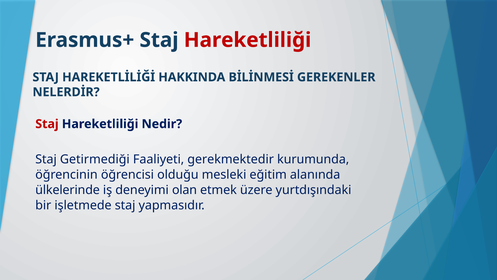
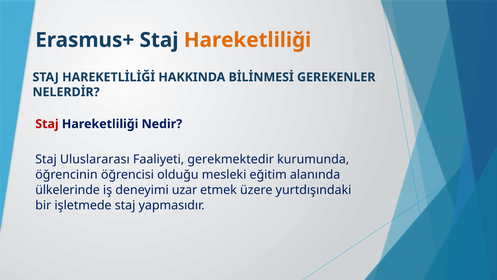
Hareketliliği at (248, 40) colour: red -> orange
Getirmediği: Getirmediği -> Uluslararası
olan: olan -> uzar
